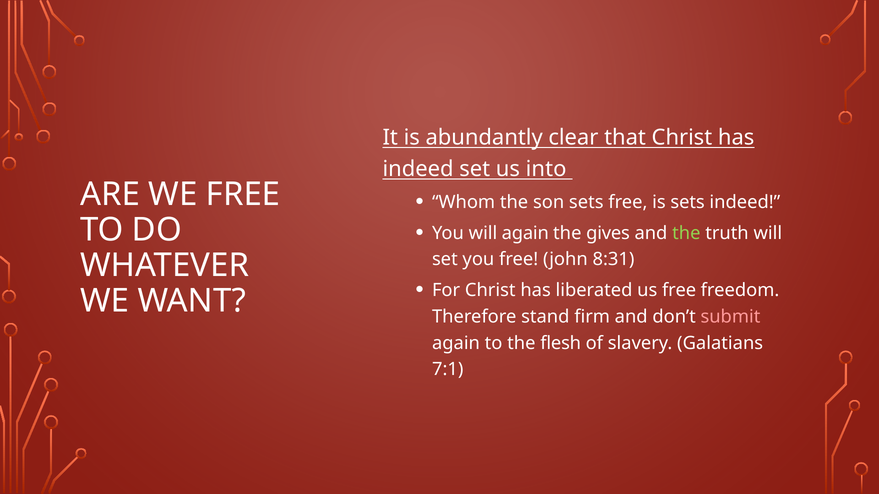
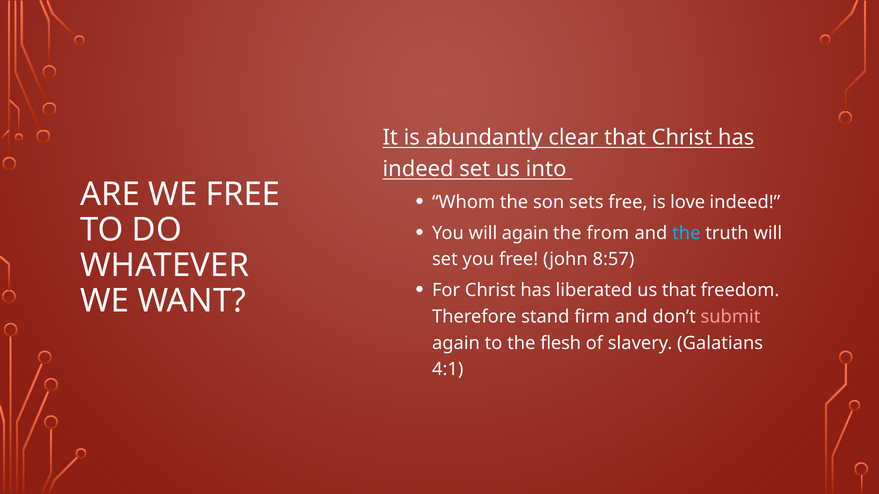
is sets: sets -> love
gives: gives -> from
the at (686, 233) colour: light green -> light blue
8:31: 8:31 -> 8:57
us free: free -> that
7:1: 7:1 -> 4:1
